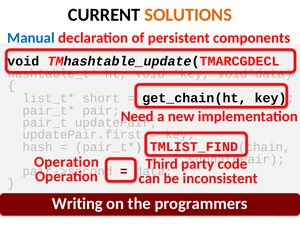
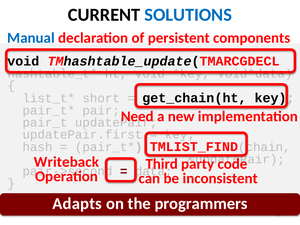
SOLUTIONS colour: orange -> blue
Operation at (67, 162): Operation -> Writeback
Writing: Writing -> Adapts
